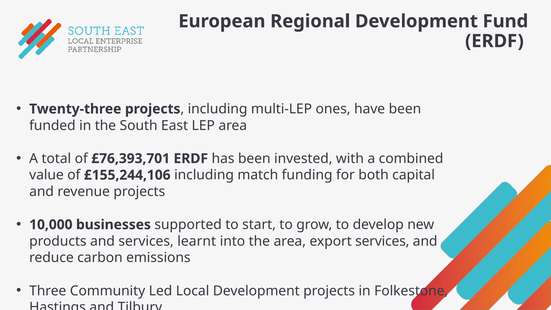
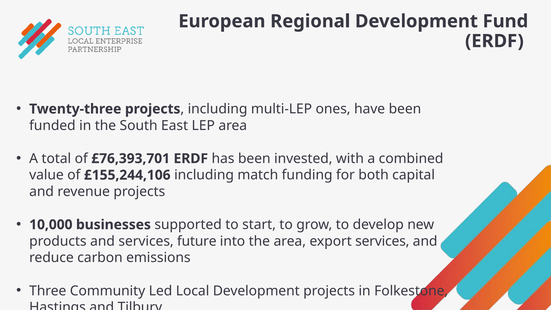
learnt: learnt -> future
